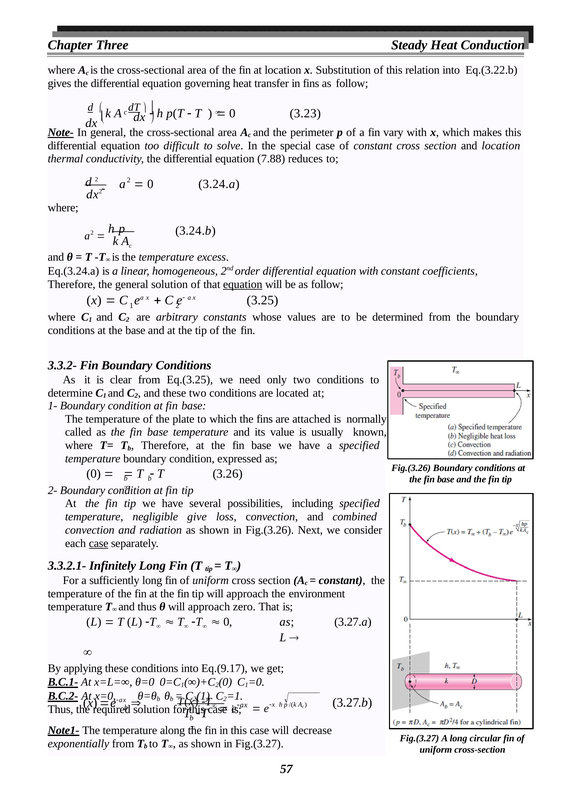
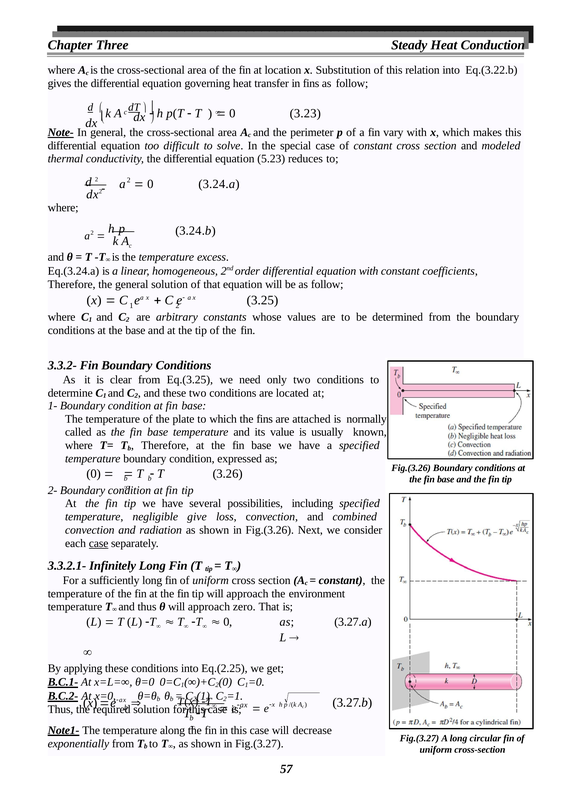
and location: location -> modeled
7.88: 7.88 -> 5.23
equation at (243, 284) underline: present -> none
Eq.(9.17: Eq.(9.17 -> Eq.(2.25
